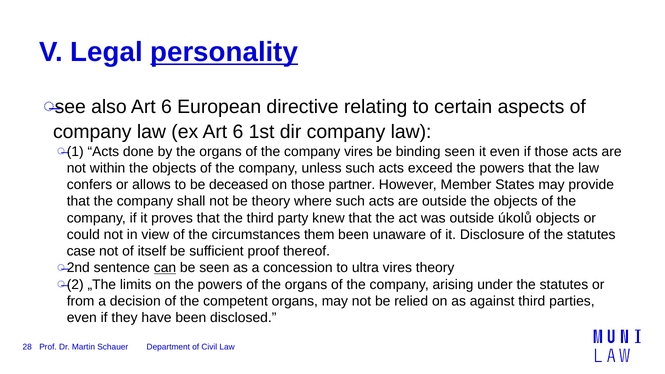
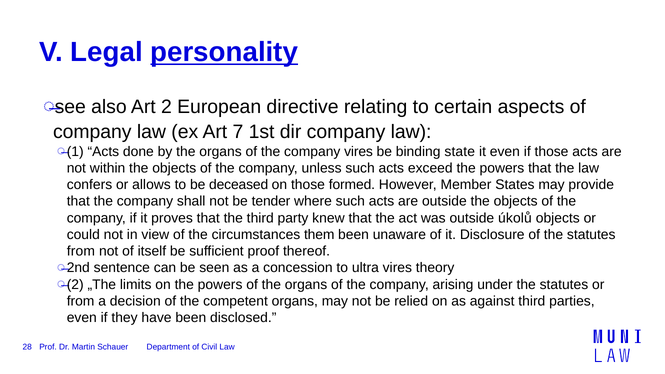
also Art 6: 6 -> 2
ex Art 6: 6 -> 7
binding seen: seen -> state
partner: partner -> formed
be theory: theory -> tender
case at (81, 251): case -> from
can underline: present -> none
